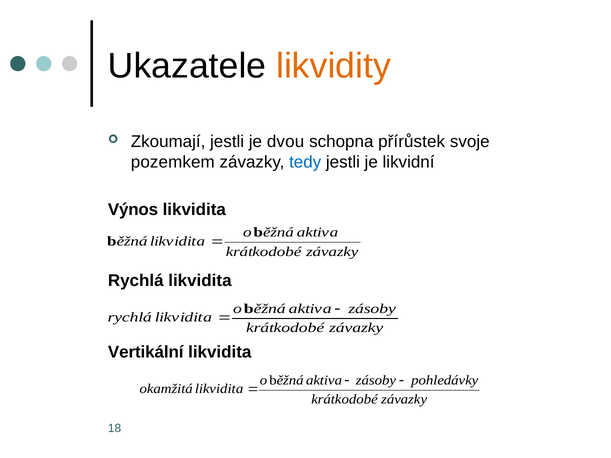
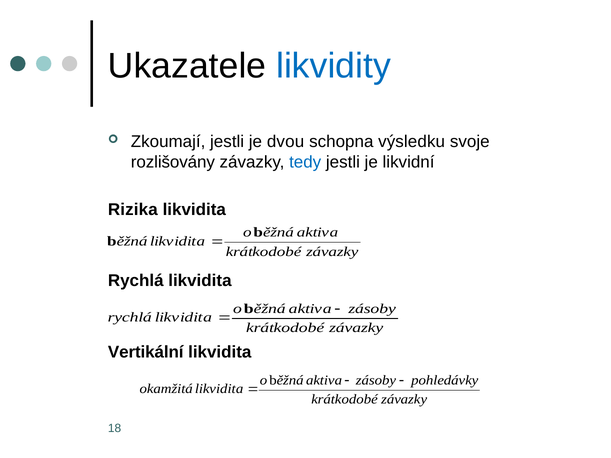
likvidity colour: orange -> blue
přírůstek: přírůstek -> výsledku
pozemkem: pozemkem -> rozlišovány
Výnos: Výnos -> Rizika
